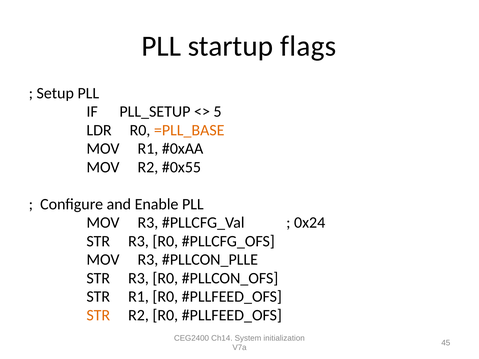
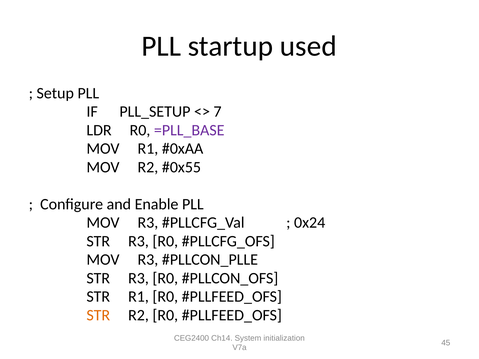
flags: flags -> used
5: 5 -> 7
=PLL_BASE colour: orange -> purple
